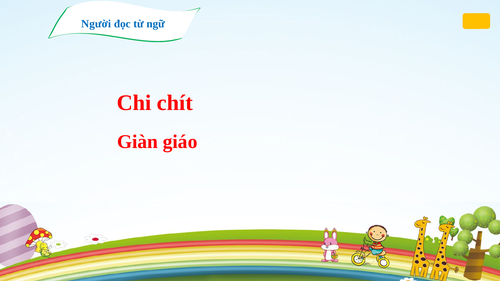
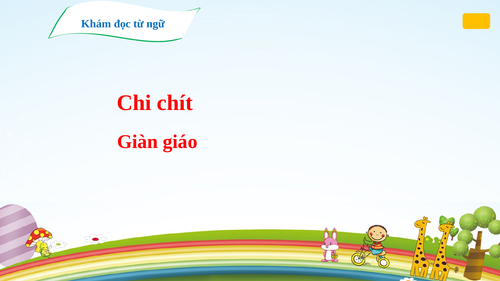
Người: Người -> Khám
